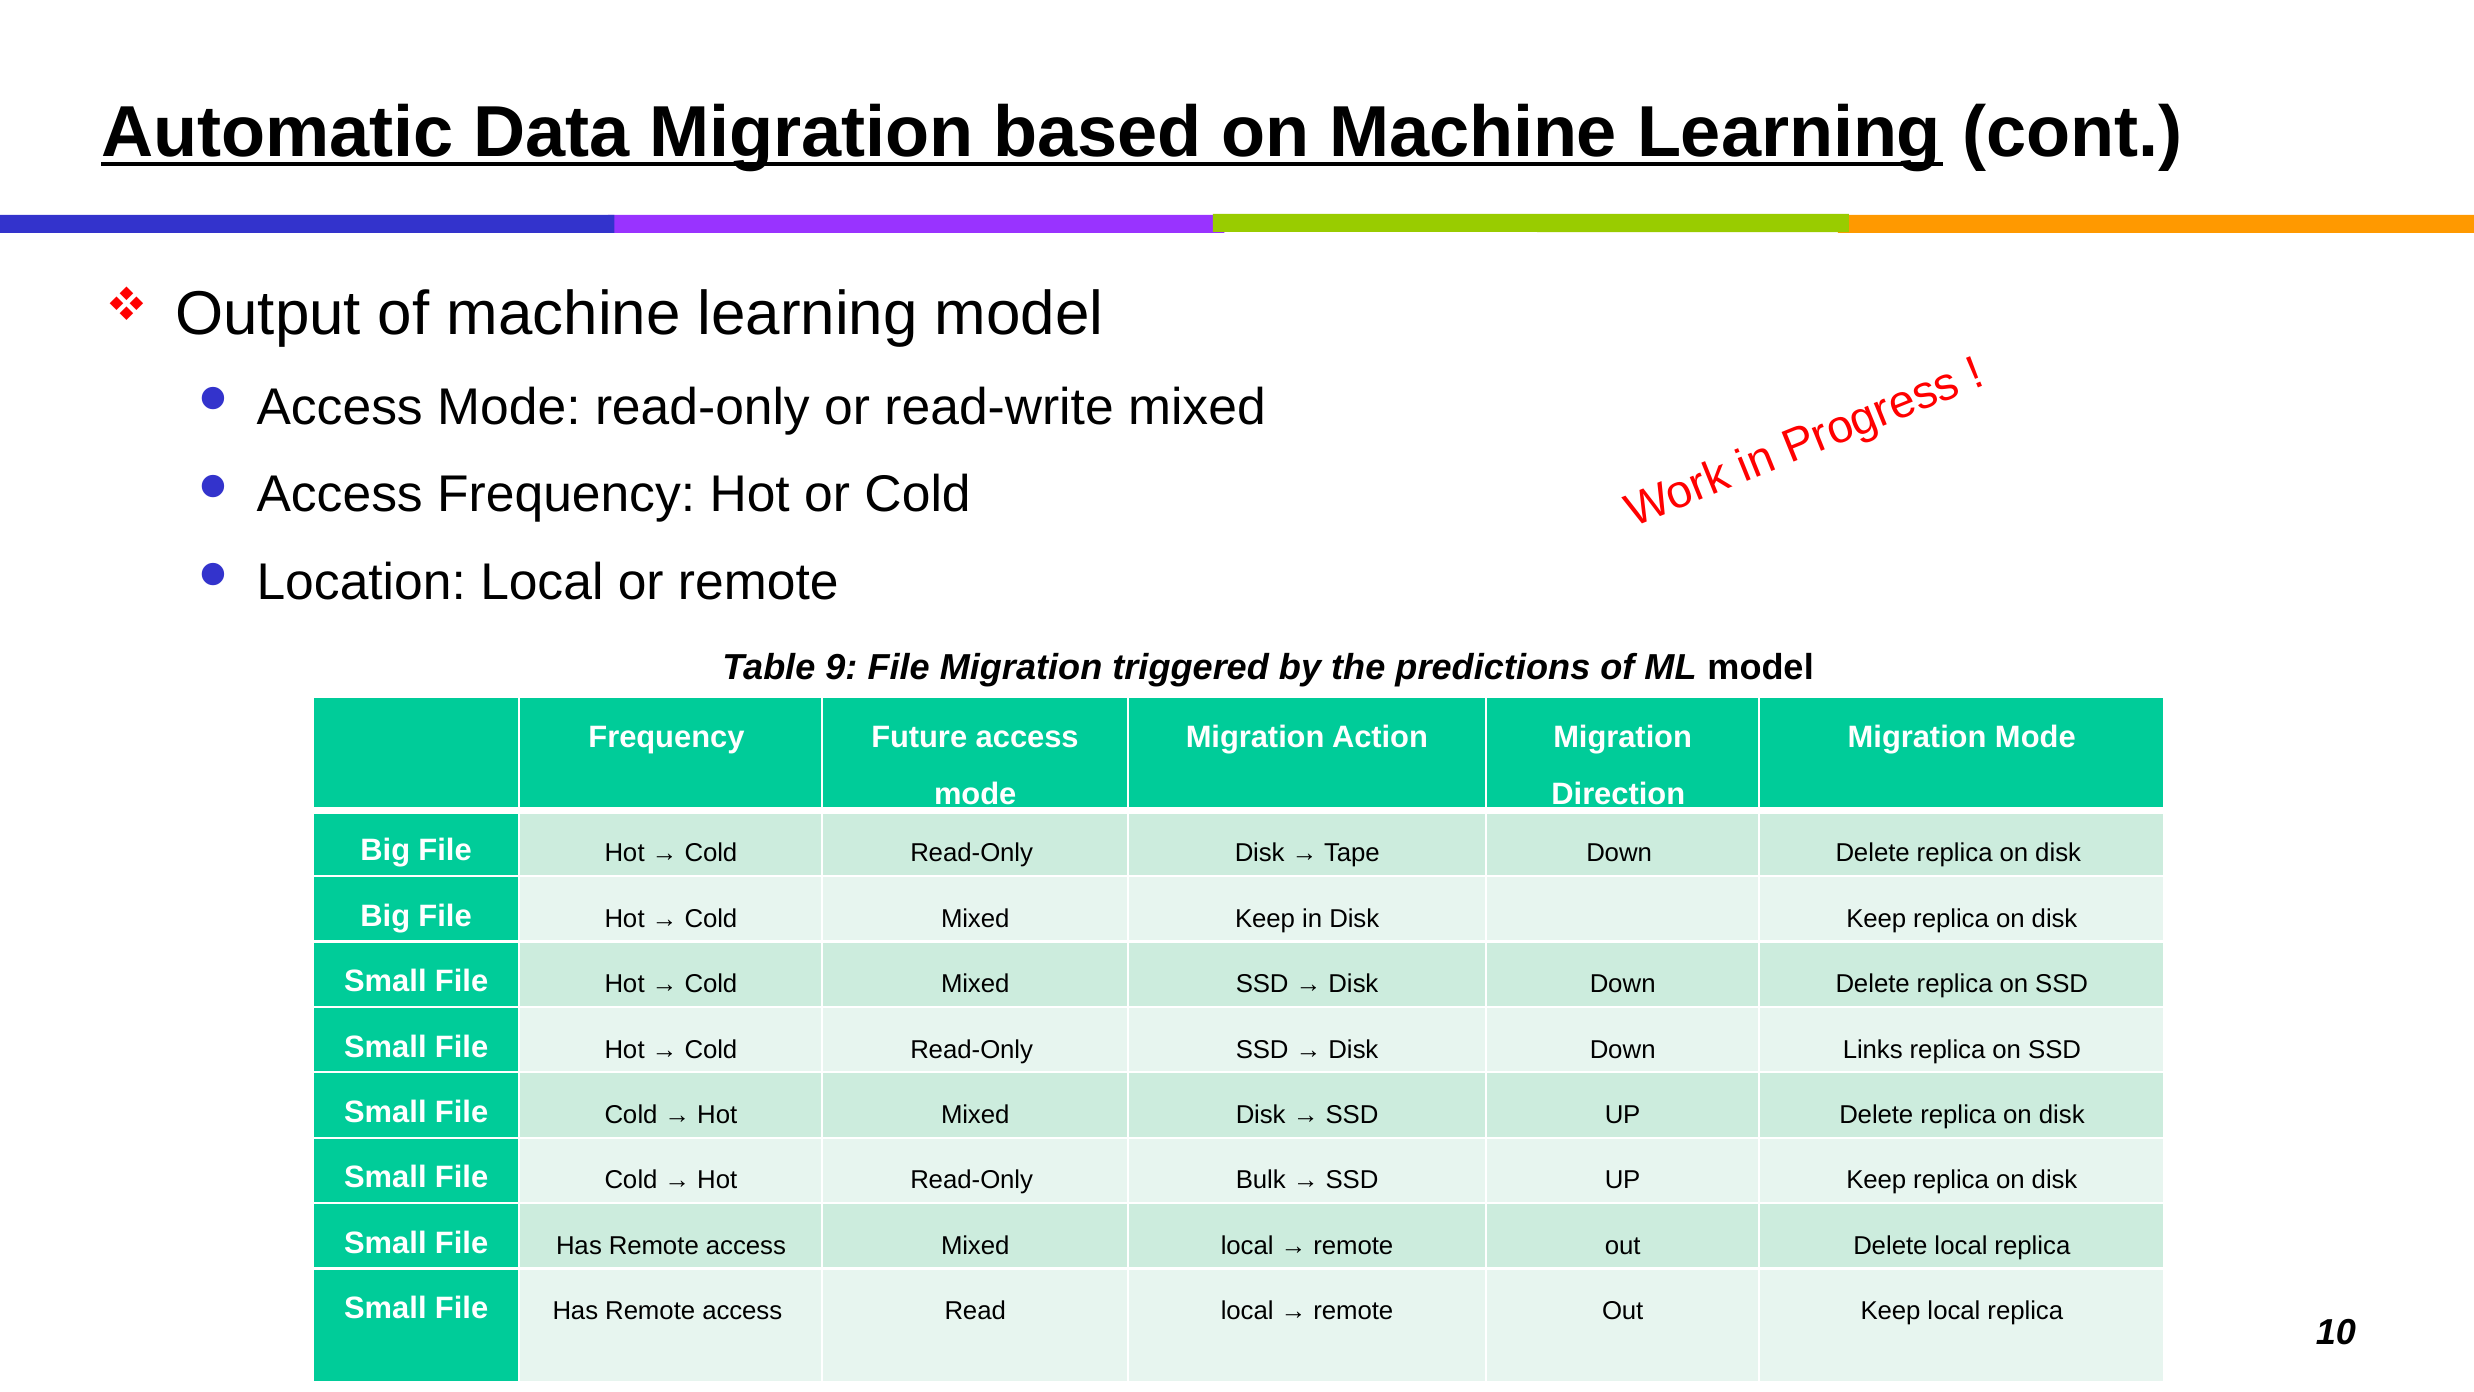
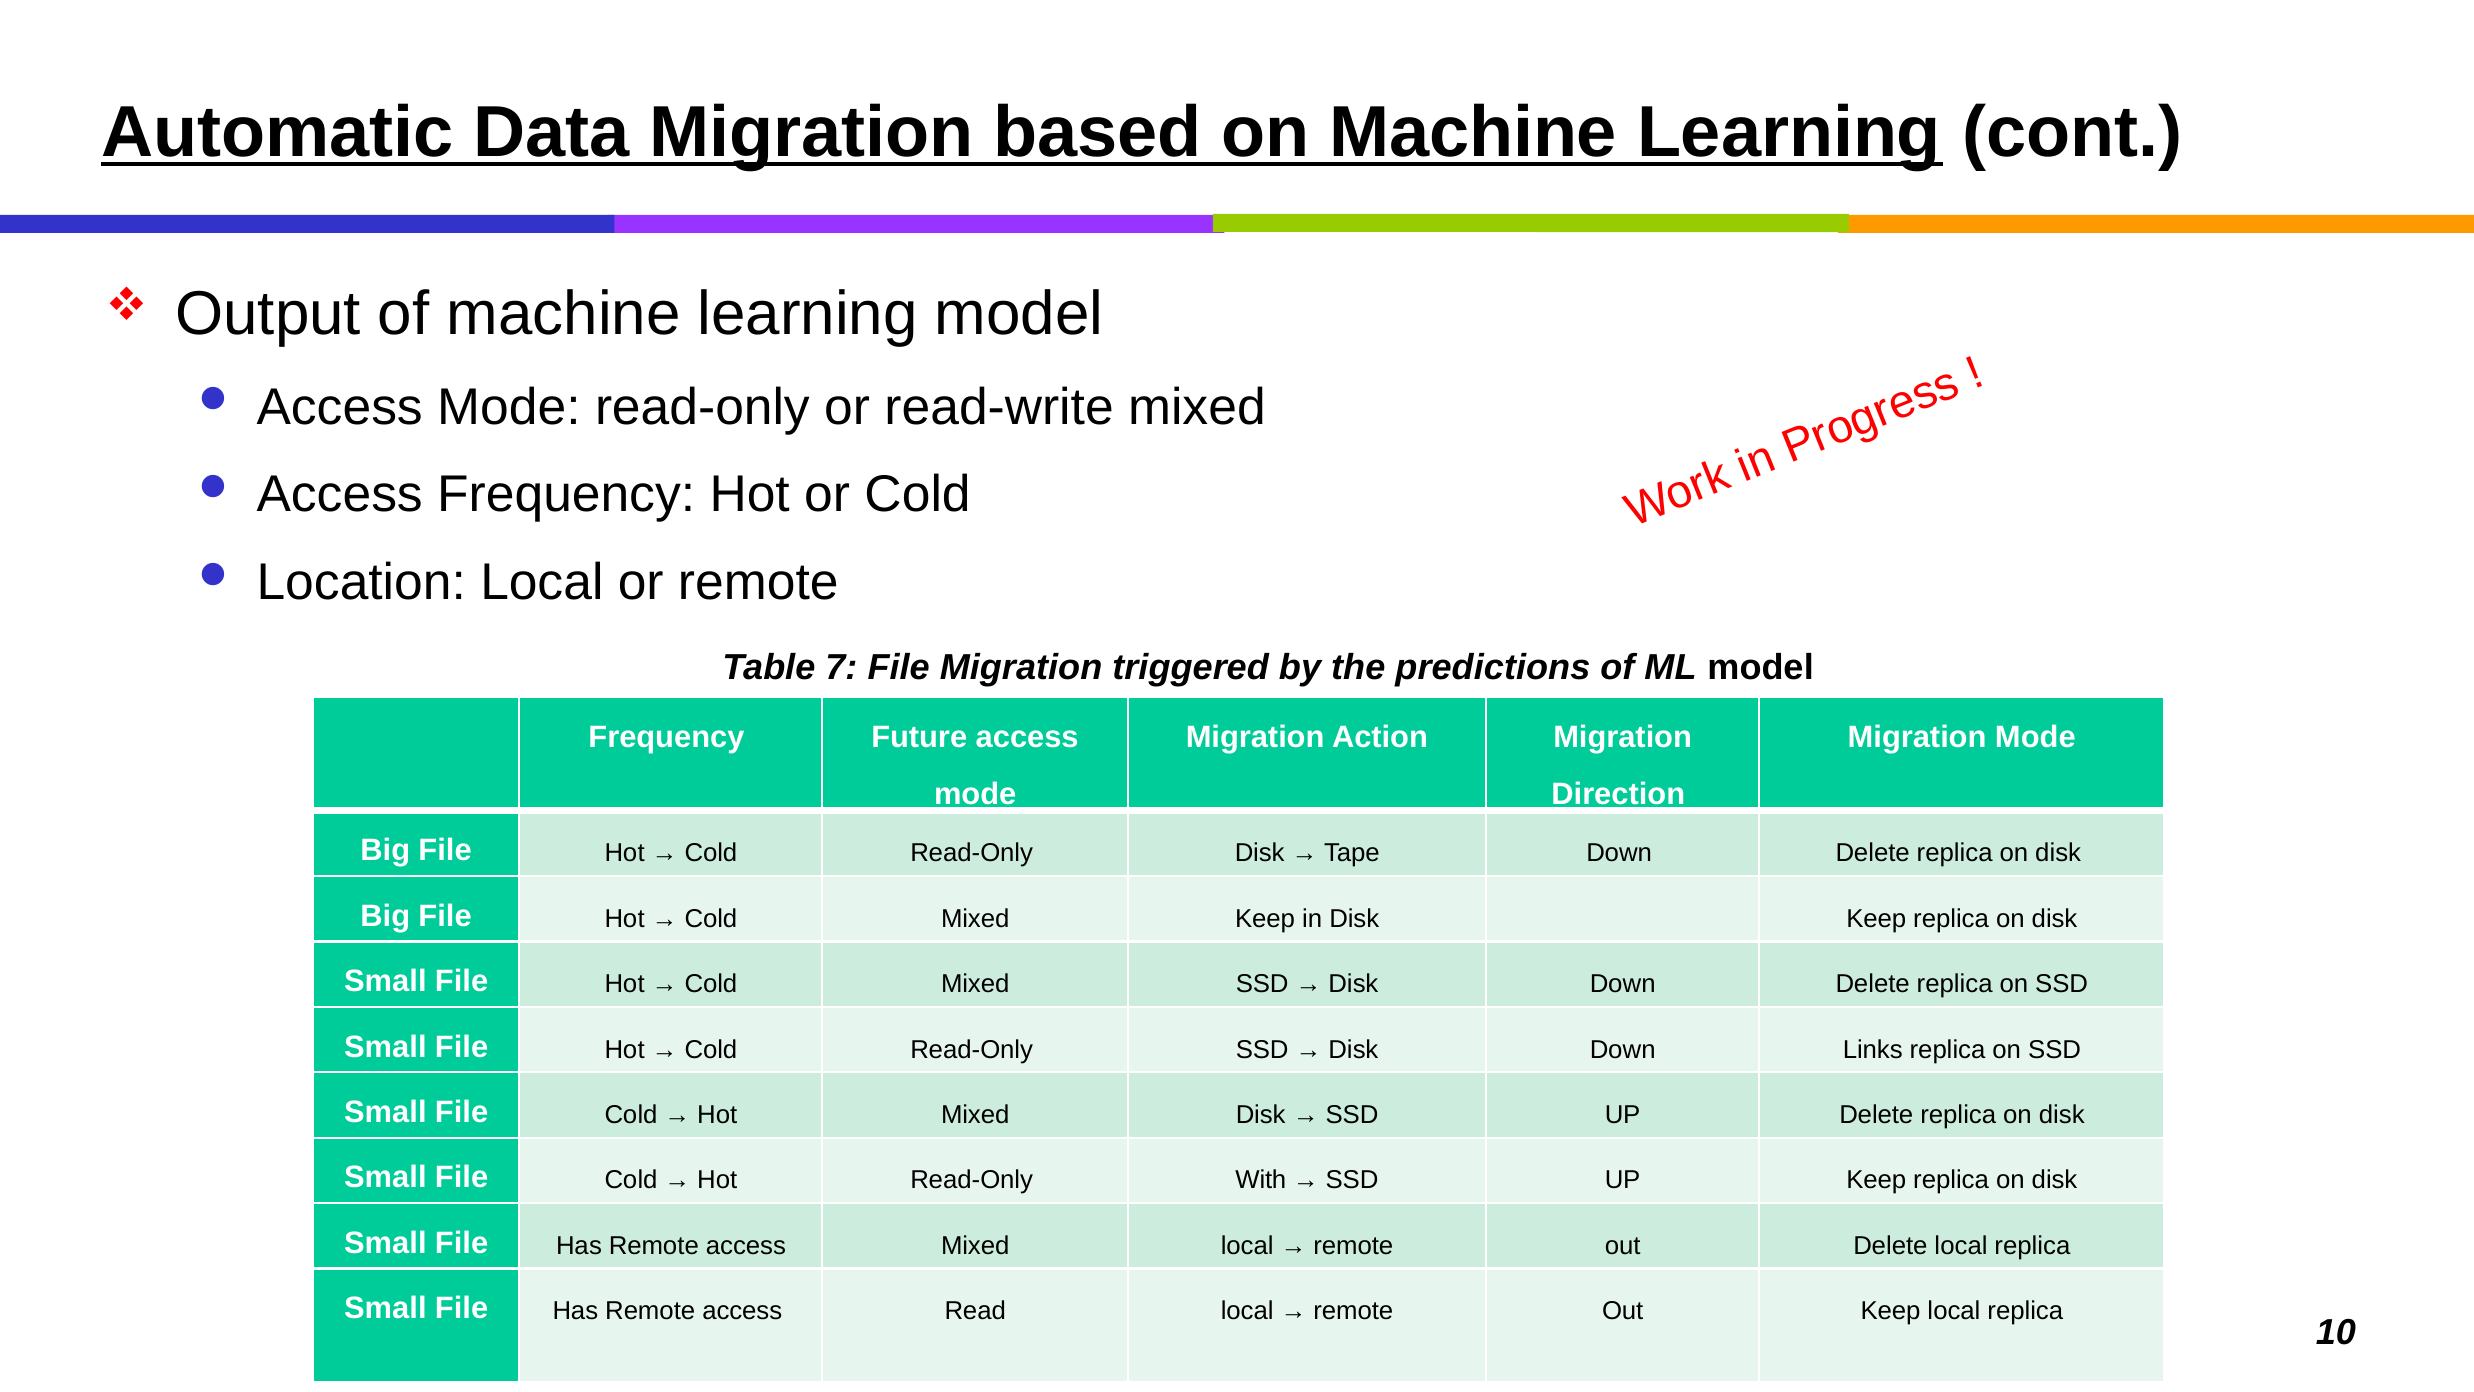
9: 9 -> 7
Bulk: Bulk -> With
